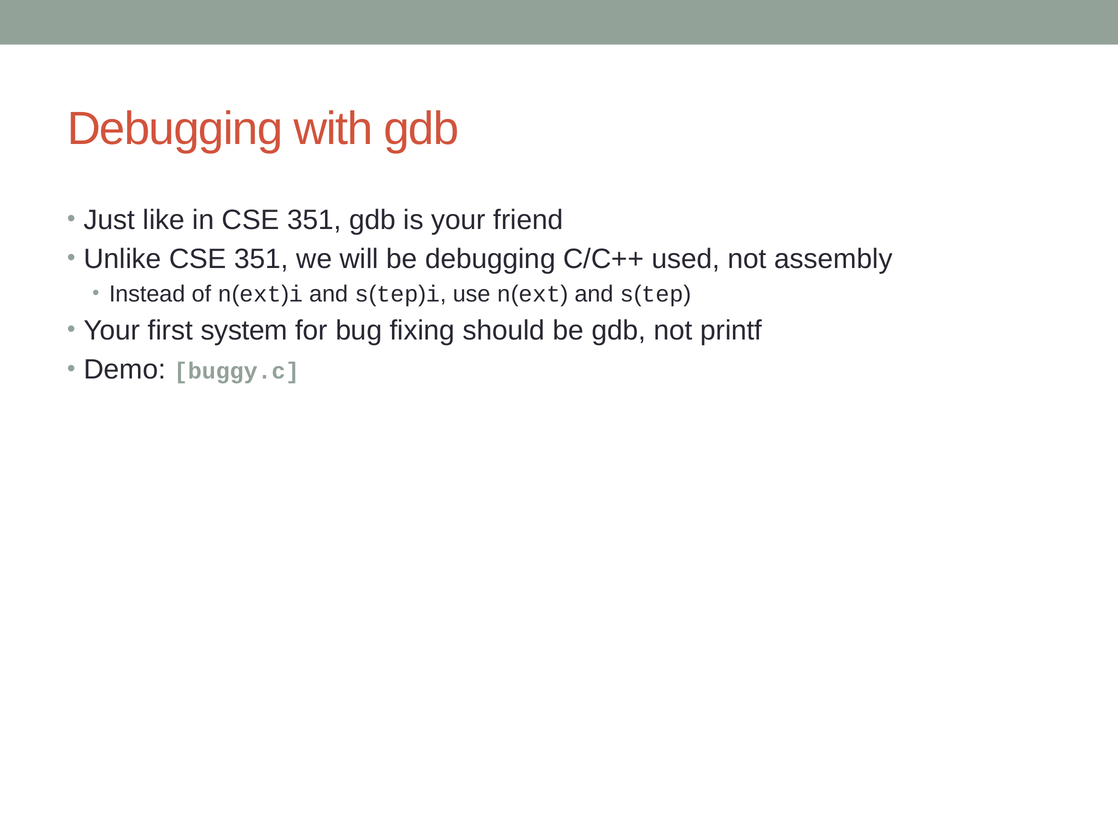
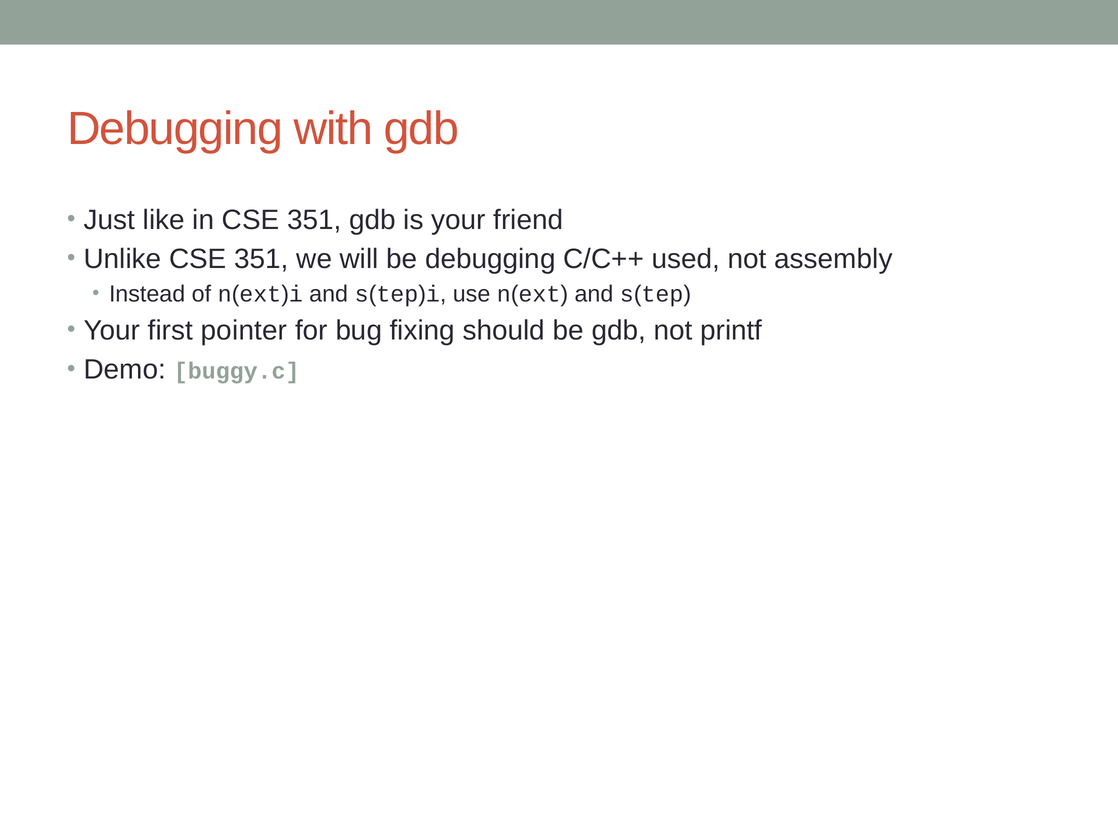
system: system -> pointer
